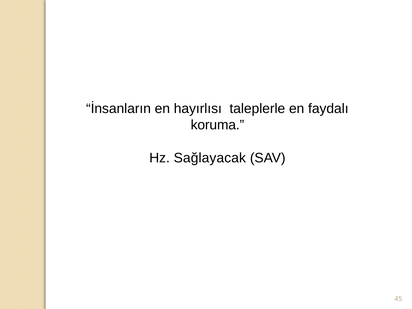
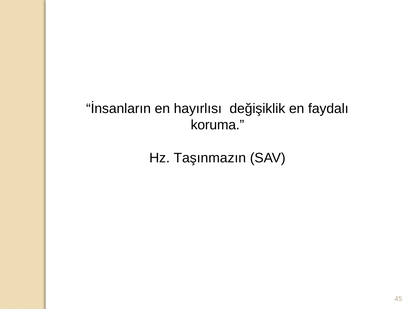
taleplerle: taleplerle -> değişiklik
Sağlayacak: Sağlayacak -> Taşınmazın
